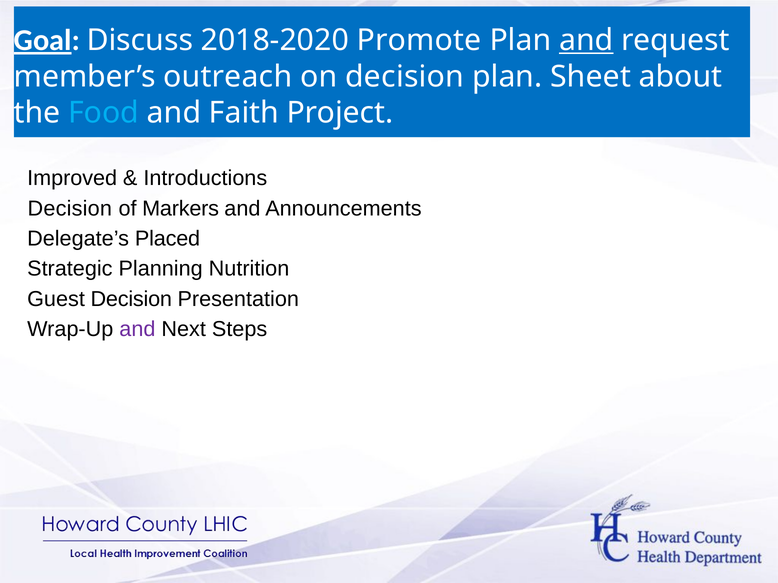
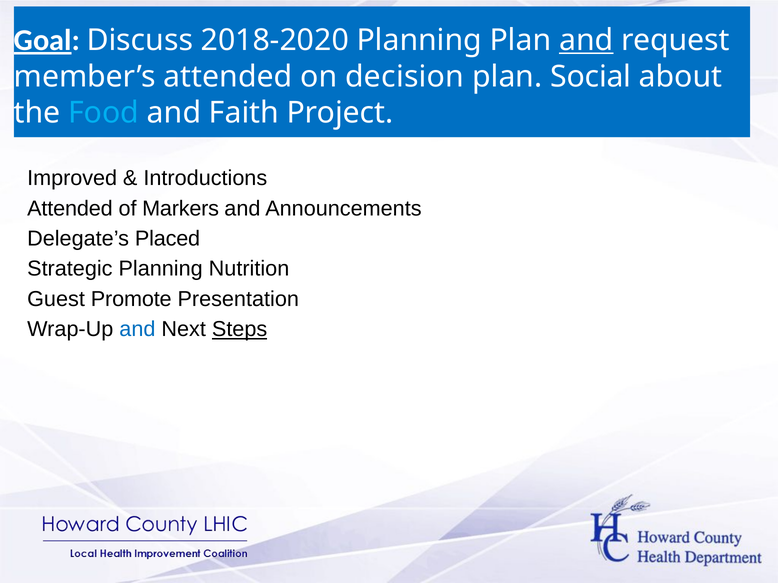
2018-2020 Promote: Promote -> Planning
member’s outreach: outreach -> attended
Sheet: Sheet -> Social
Decision at (70, 209): Decision -> Attended
Guest Decision: Decision -> Promote
and at (137, 330) colour: purple -> blue
Steps underline: none -> present
